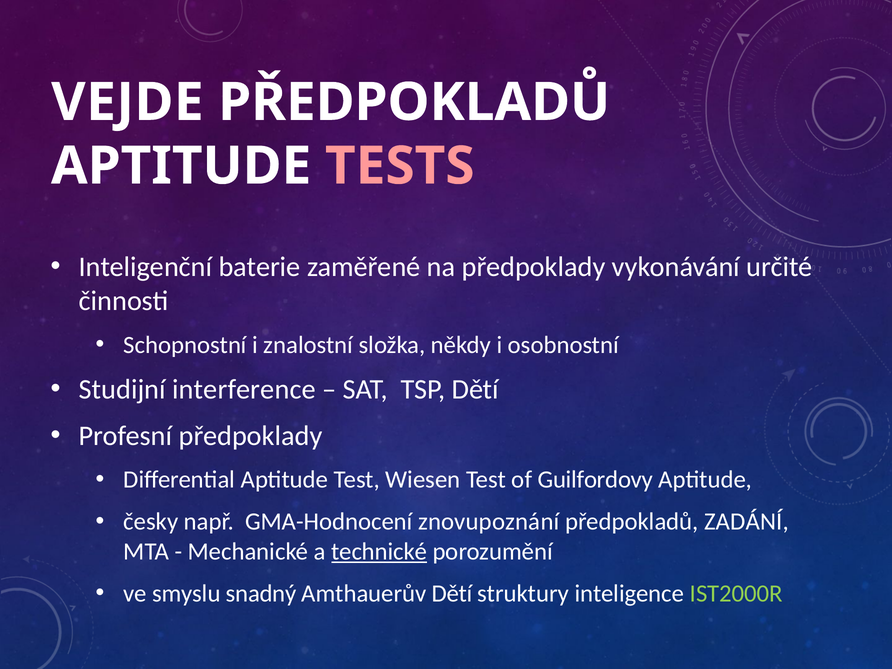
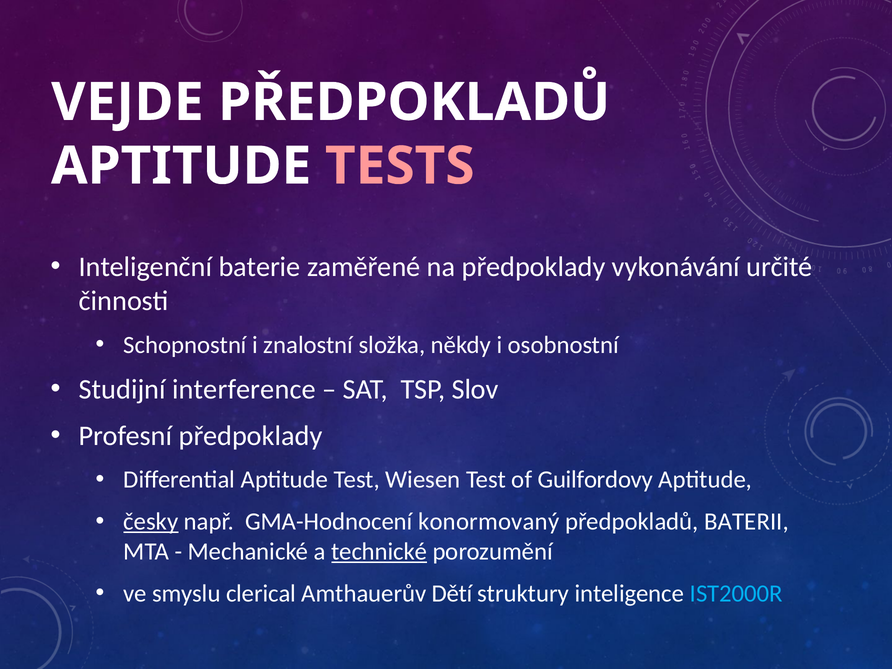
TSP Dětí: Dětí -> Slov
česky underline: none -> present
znovupoznání: znovupoznání -> konormovaný
ZADÁNÍ: ZADÁNÍ -> BATERII
snadný: snadný -> clerical
IST2000R colour: light green -> light blue
